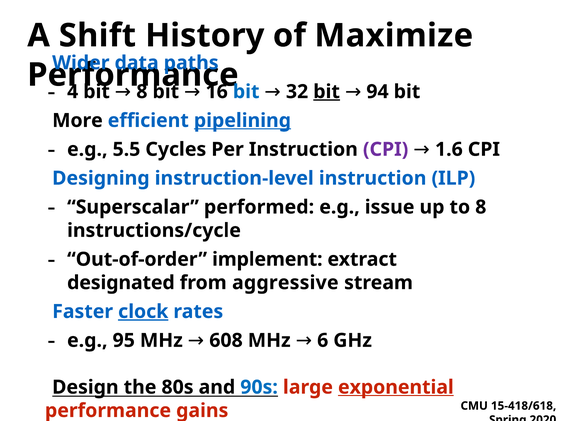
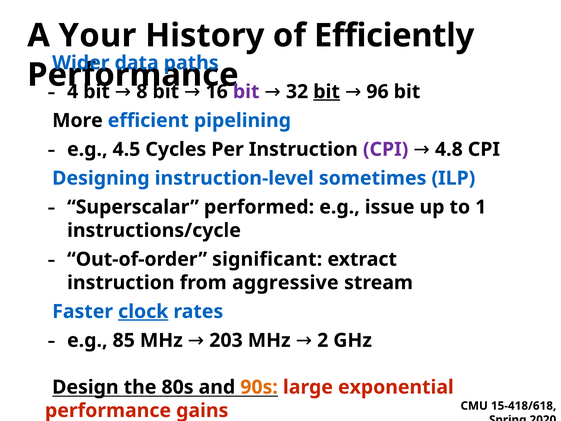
Shift: Shift -> Your
Maximize: Maximize -> Efficiently
bit at (246, 92) colour: blue -> purple
94: 94 -> 96
pipelining underline: present -> none
5.5: 5.5 -> 4.5
1.6: 1.6 -> 4.8
instruction-level instruction: instruction -> sometimes
to 8: 8 -> 1
implement: implement -> significant
designated at (121, 283): designated -> instruction
95: 95 -> 85
608: 608 -> 203
6: 6 -> 2
90s colour: blue -> orange
exponential underline: present -> none
